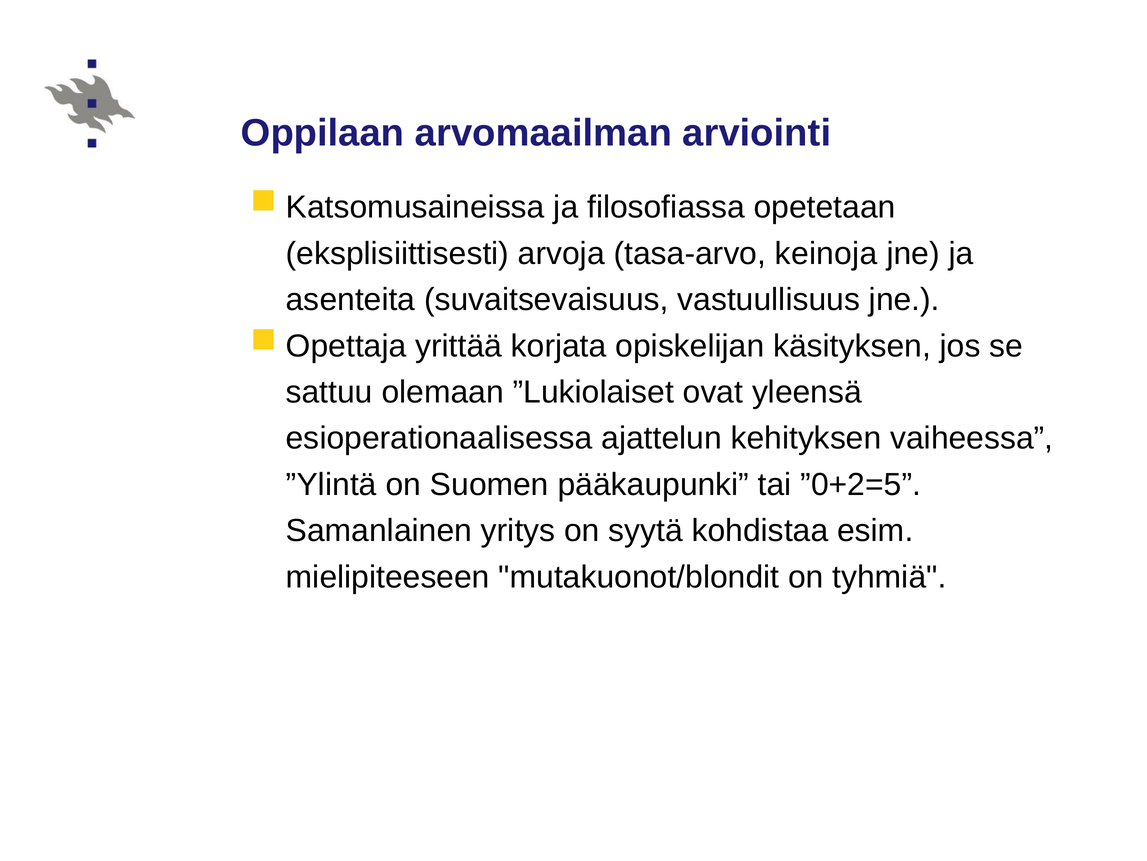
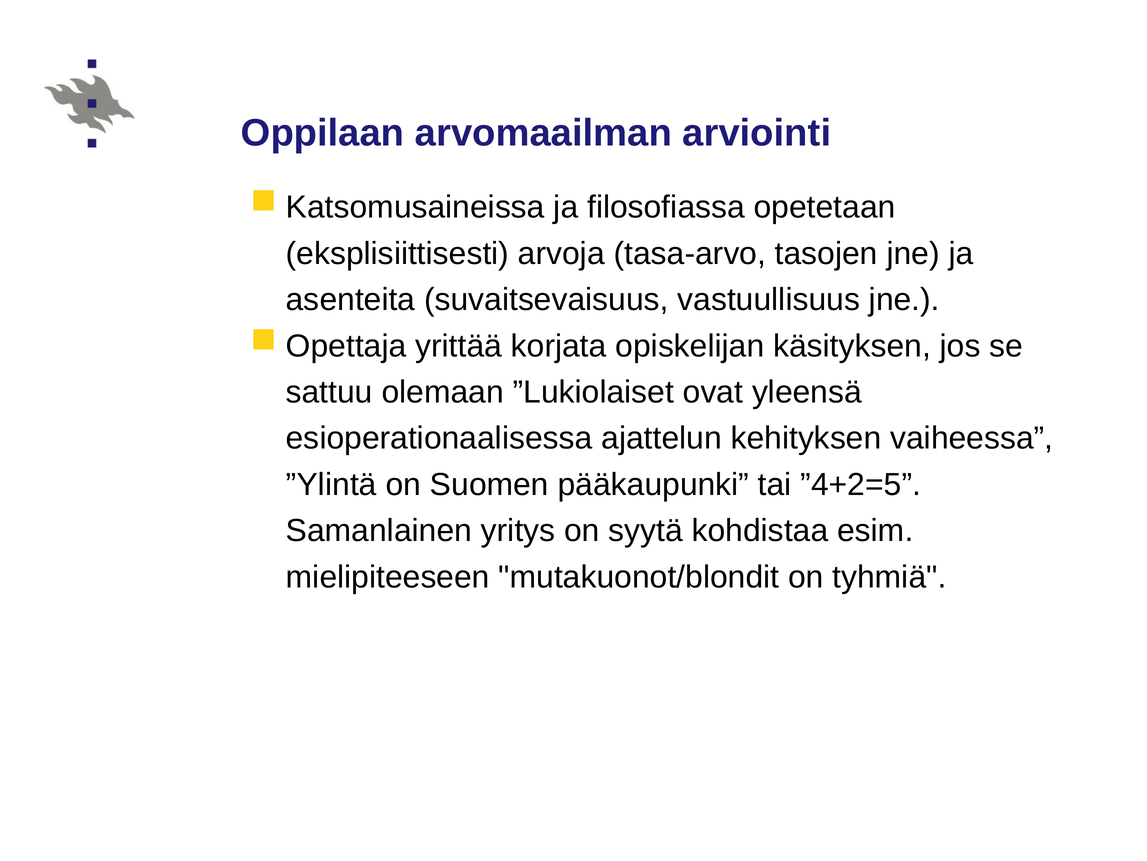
keinoja: keinoja -> tasojen
”0+2=5: ”0+2=5 -> ”4+2=5
